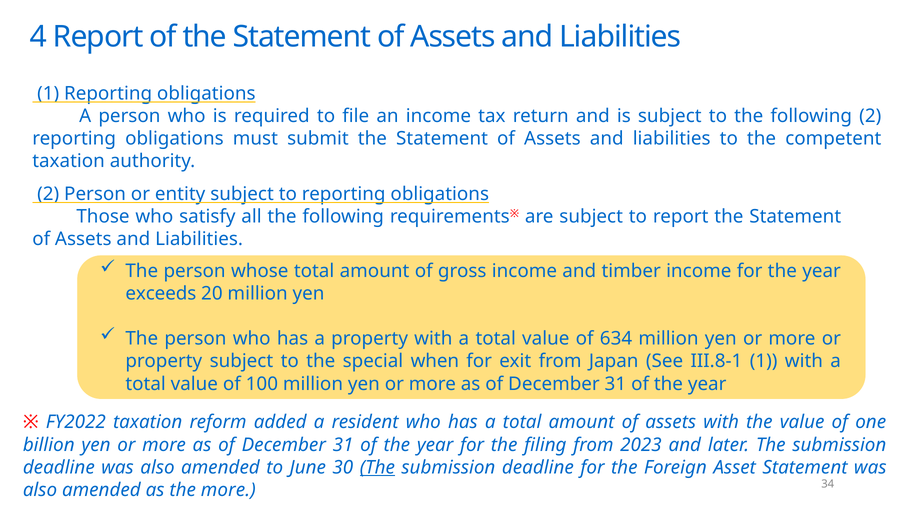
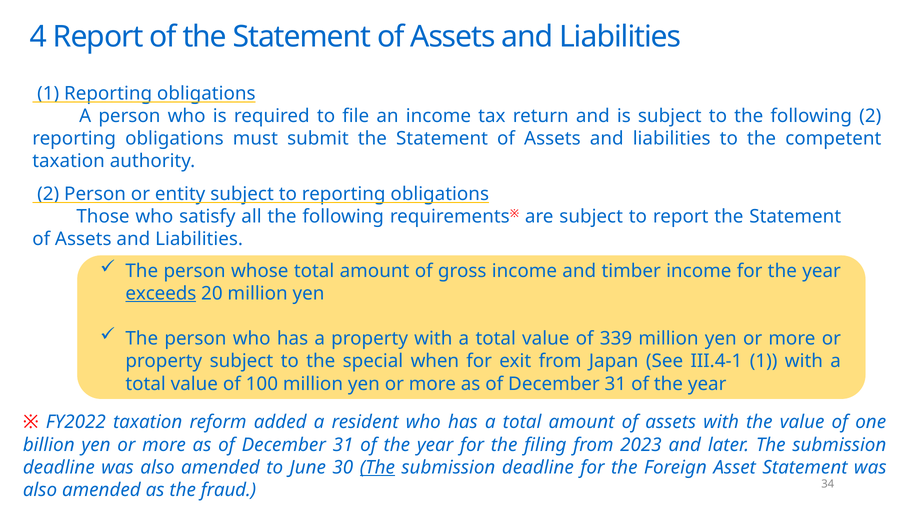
exceeds underline: none -> present
634: 634 -> 339
III.8-1: III.8-1 -> III.4-1
the more: more -> fraud
